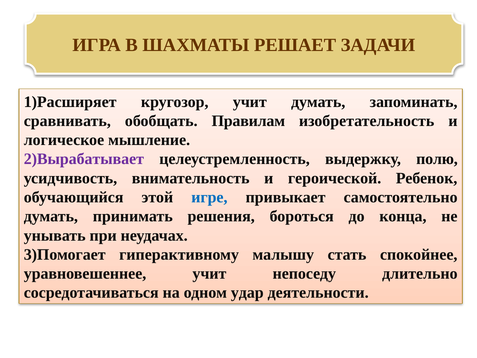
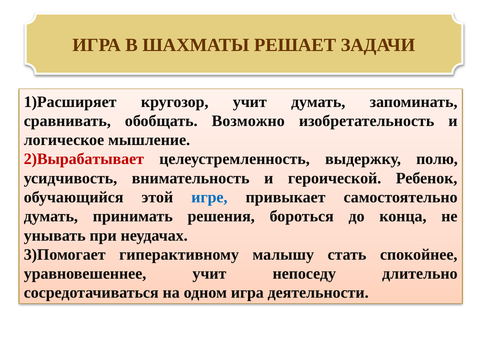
Правилам: Правилам -> Возможно
2)Вырабатывает colour: purple -> red
одном удар: удар -> игра
